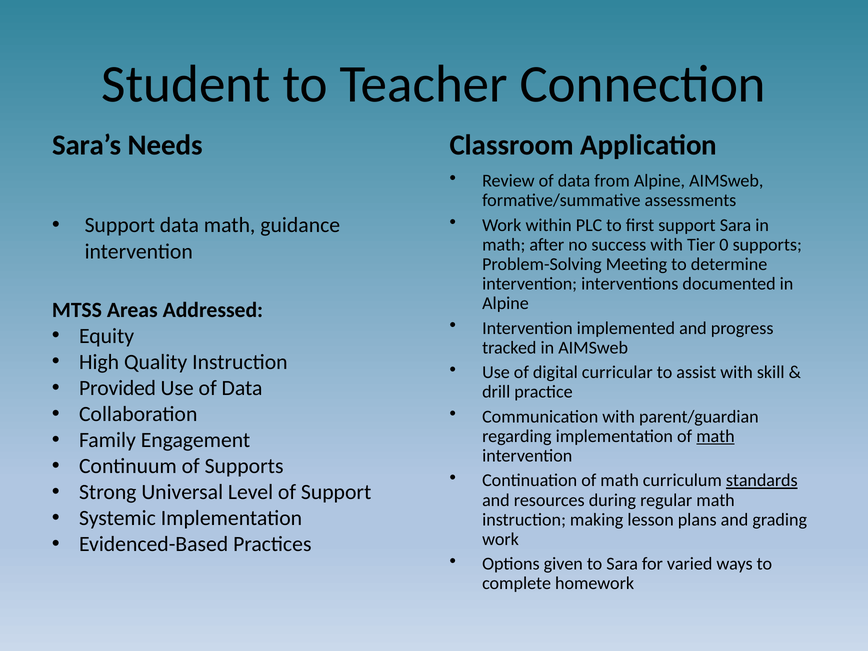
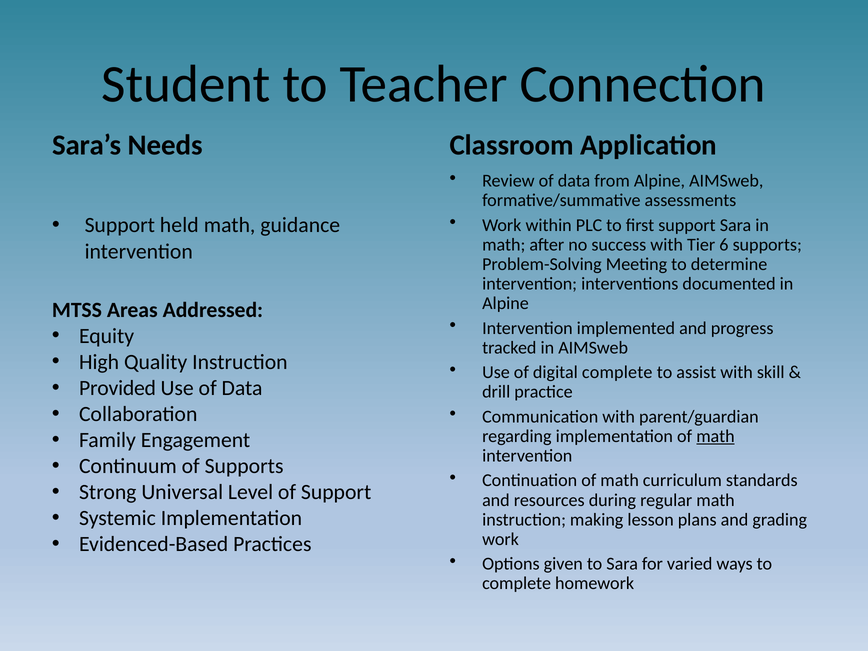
Support data: data -> held
0: 0 -> 6
digital curricular: curricular -> complete
standards underline: present -> none
